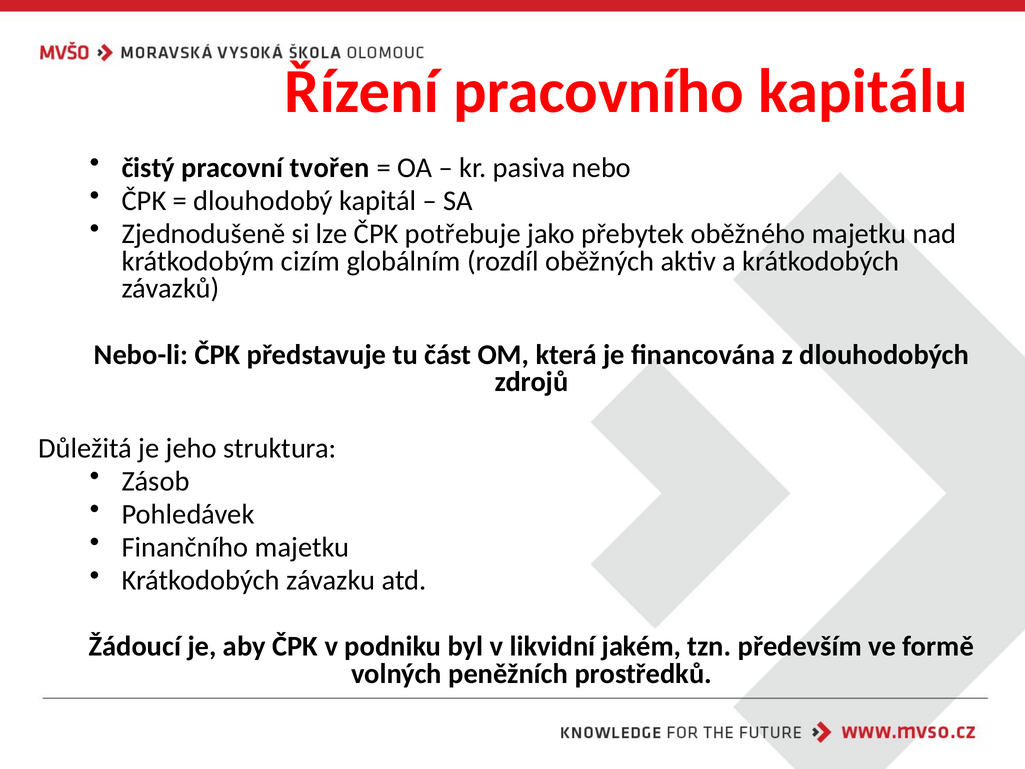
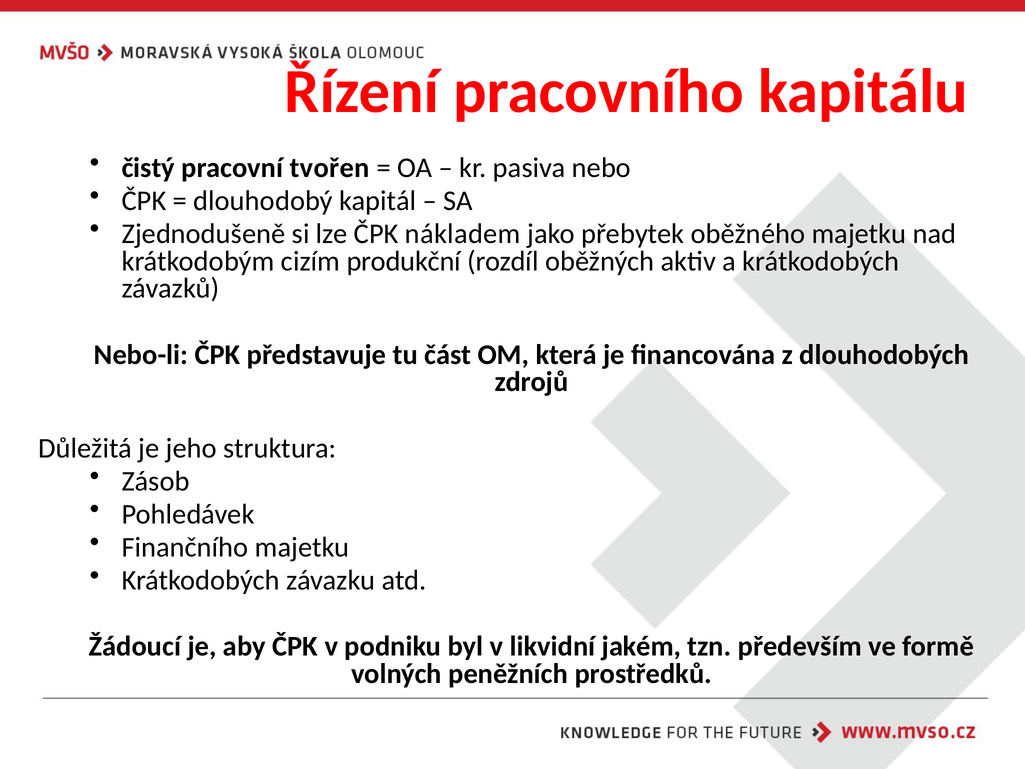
potřebuje: potřebuje -> nákladem
globálním: globálním -> produkční
